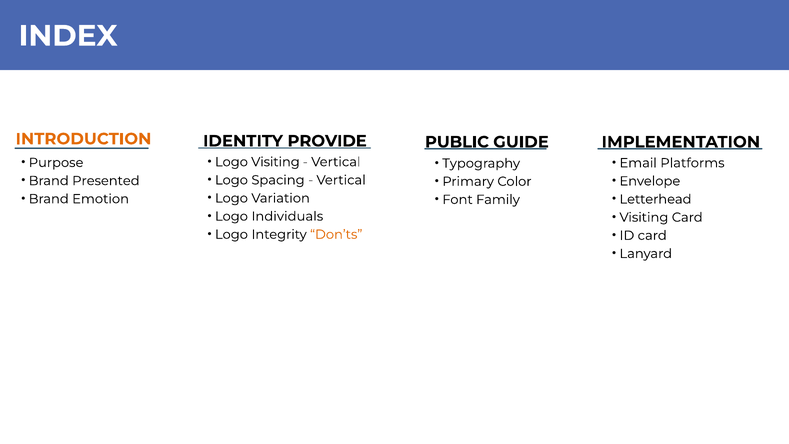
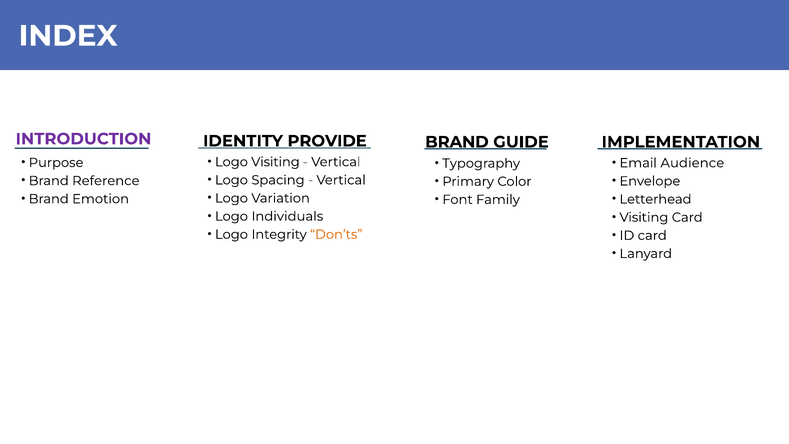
INTRODUCTION colour: orange -> purple
PUBLIC at (457, 142): PUBLIC -> BRAND
Platforms: Platforms -> Audience
Presented: Presented -> Reference
